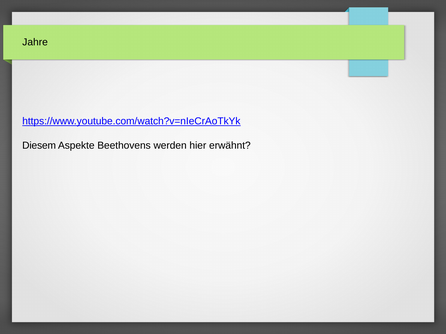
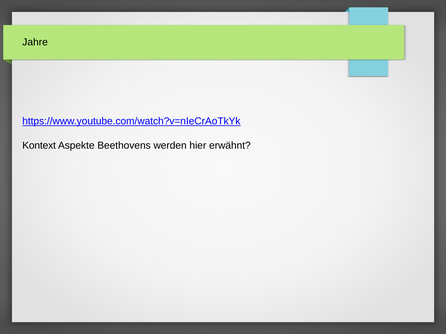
Diesem: Diesem -> Kontext
